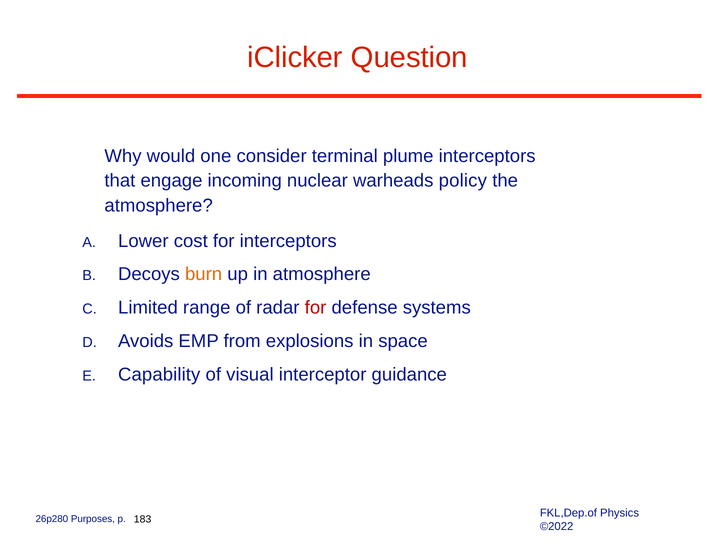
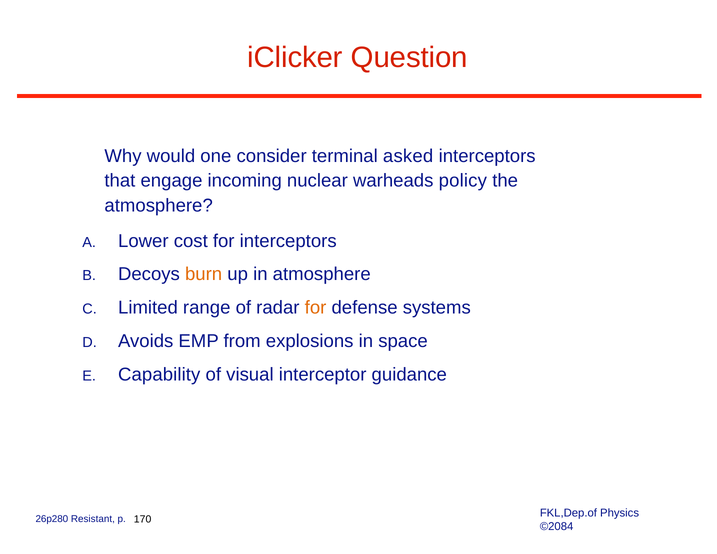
plume: plume -> asked
for at (316, 308) colour: red -> orange
Purposes: Purposes -> Resistant
183: 183 -> 170
©2022: ©2022 -> ©2084
